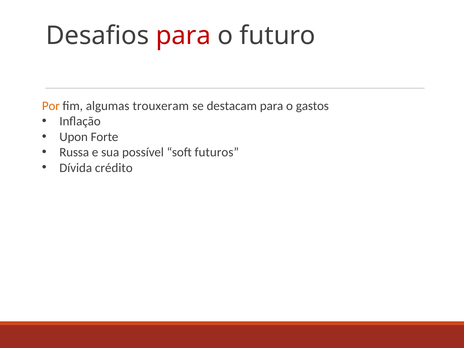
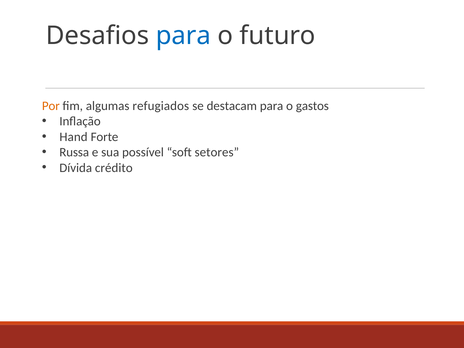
para at (183, 36) colour: red -> blue
trouxeram: trouxeram -> refugiados
Upon: Upon -> Hand
futuros: futuros -> setores
